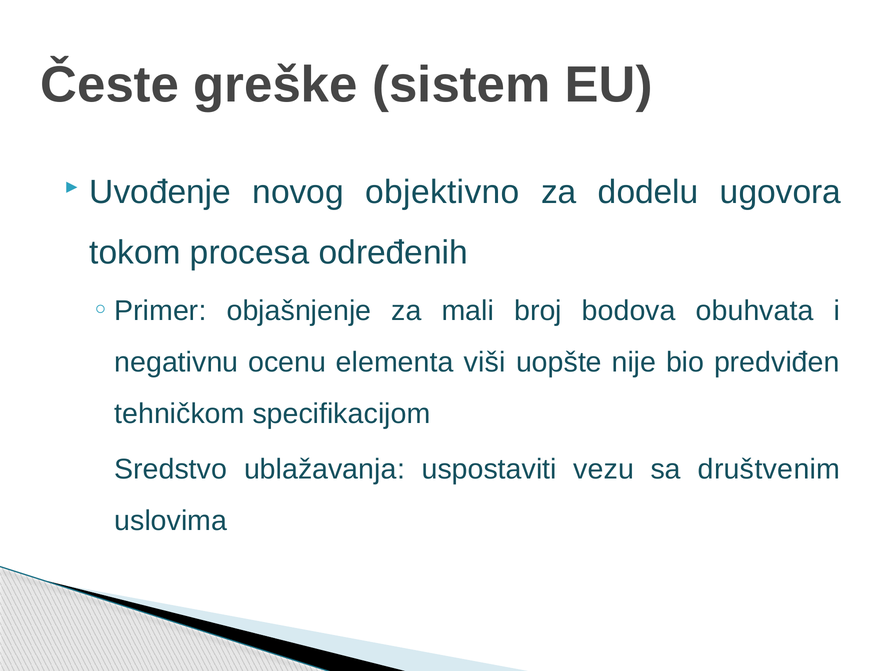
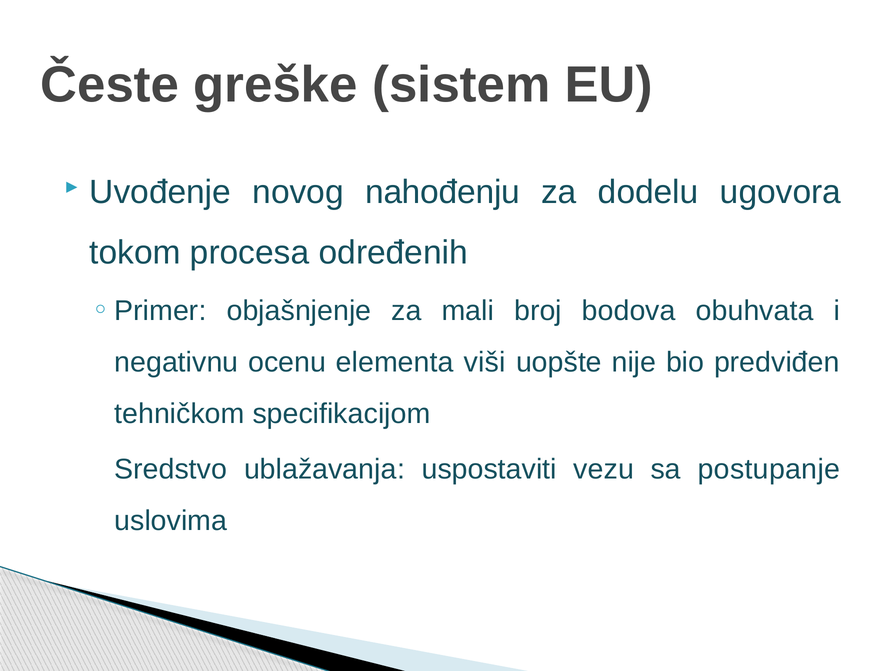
objektivno: objektivno -> nahođenju
društvenim: društvenim -> postupanje
